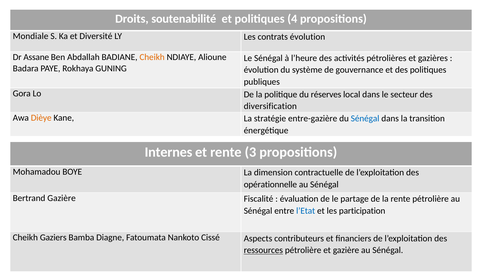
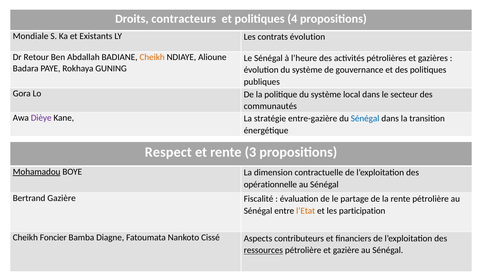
soutenabilité: soutenabilité -> contracteurs
Diversité: Diversité -> Existants
Assane: Assane -> Retour
politique du réserves: réserves -> système
diversification: diversification -> communautés
Dièye colour: orange -> purple
Internes: Internes -> Respect
Mohamadou underline: none -> present
l’Etat colour: blue -> orange
Gaziers: Gaziers -> Foncier
